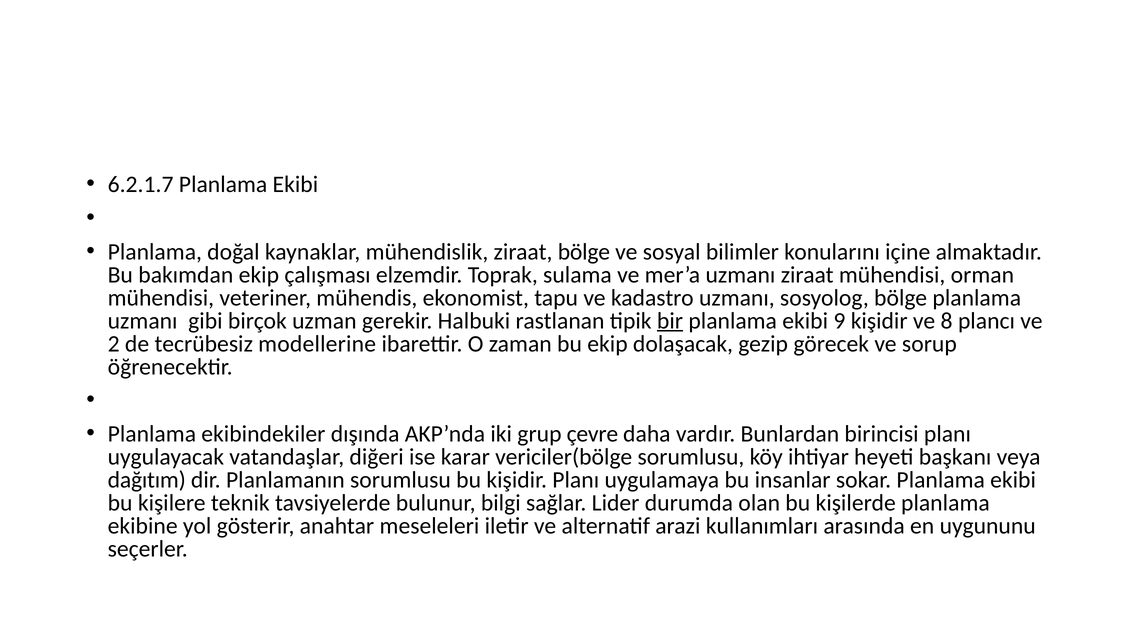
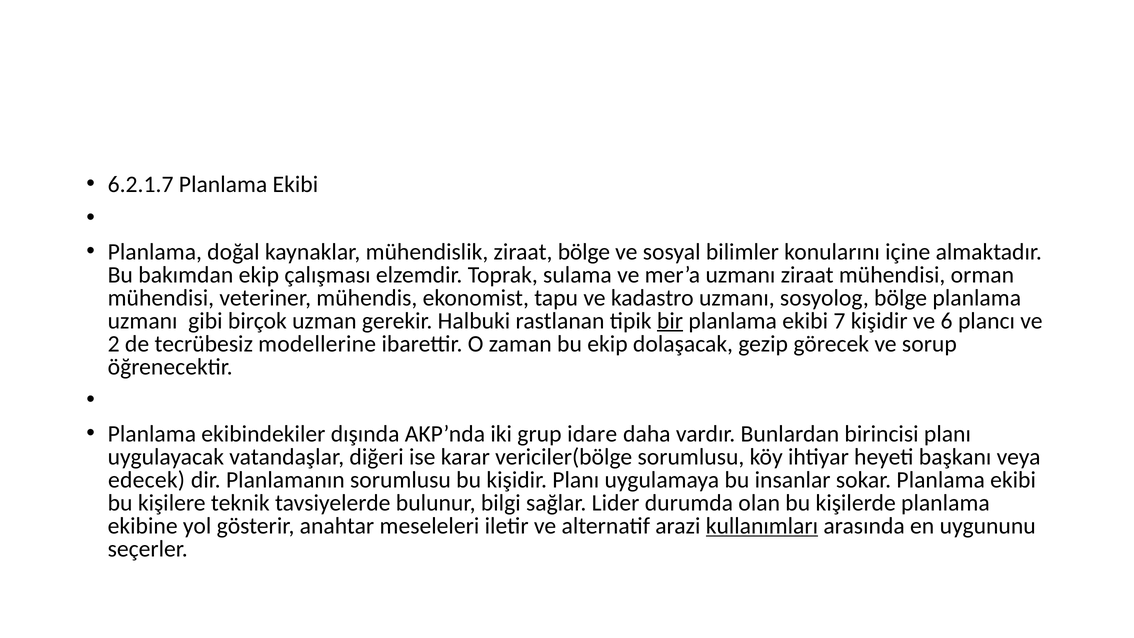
9: 9 -> 7
8: 8 -> 6
çevre: çevre -> idare
dağıtım: dağıtım -> edecek
kullanımları underline: none -> present
